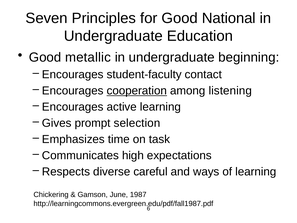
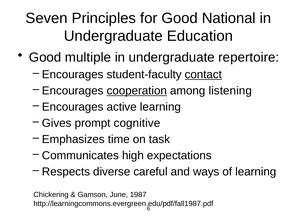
metallic: metallic -> multiple
beginning: beginning -> repertoire
contact underline: none -> present
selection: selection -> cognitive
